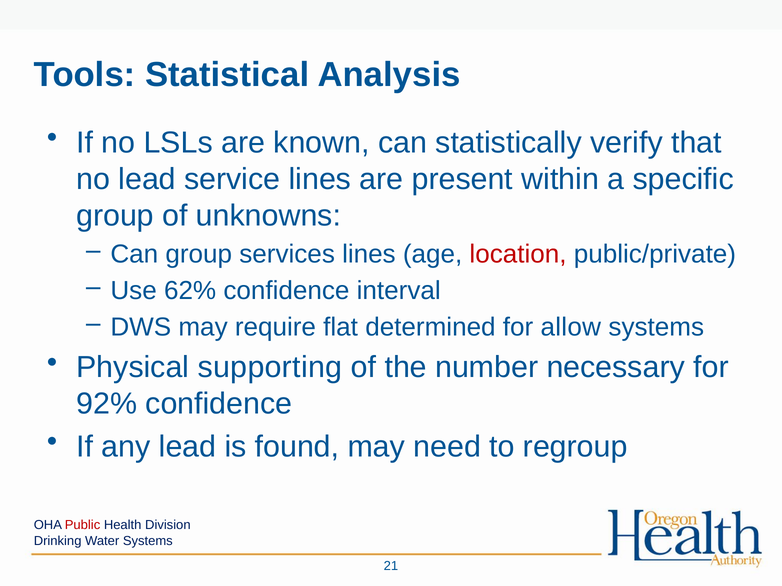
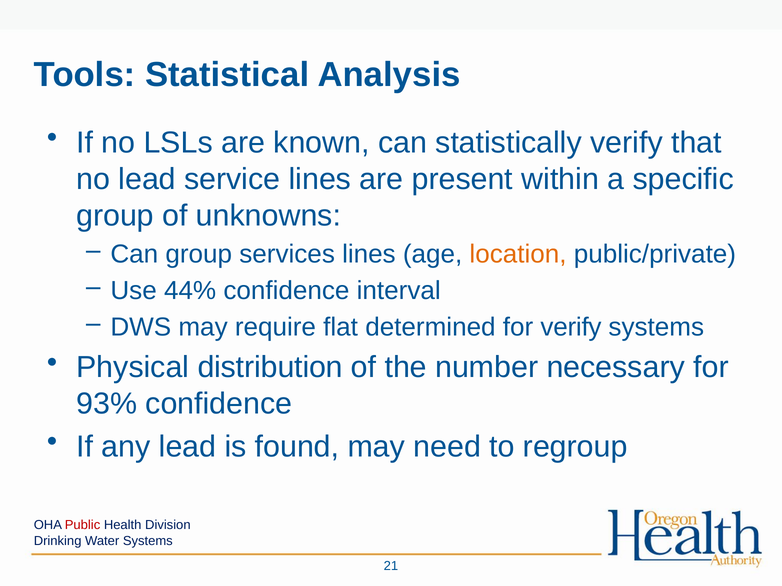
location colour: red -> orange
62%: 62% -> 44%
for allow: allow -> verify
supporting: supporting -> distribution
92%: 92% -> 93%
